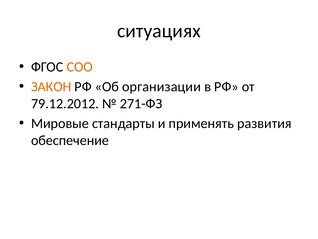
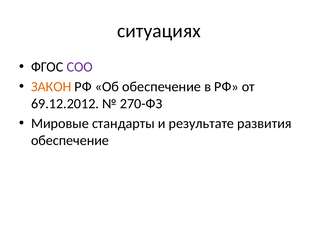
СОО colour: orange -> purple
Об организации: организации -> обеспечение
79.12.2012: 79.12.2012 -> 69.12.2012
271-ФЗ: 271-ФЗ -> 270-ФЗ
применять: применять -> результате
